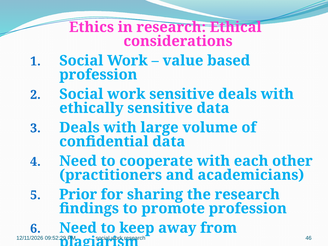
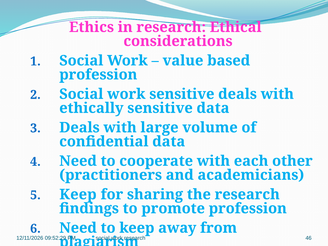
Prior at (78, 194): Prior -> Keep
